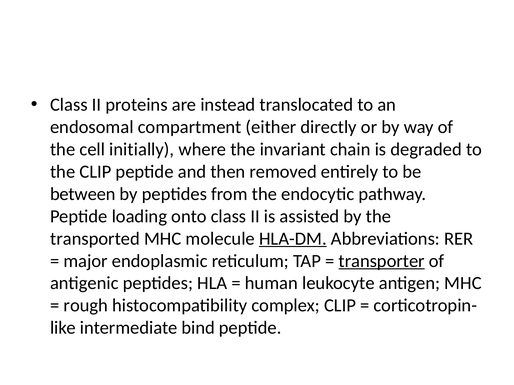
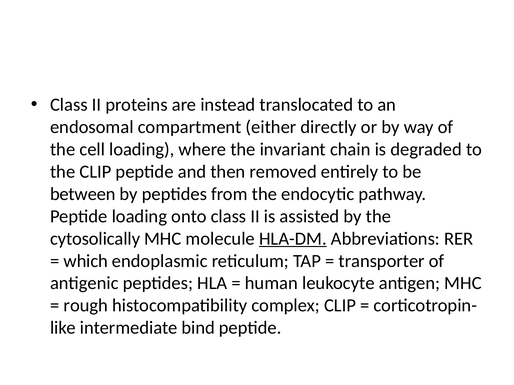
cell initially: initially -> loading
transported: transported -> cytosolically
major: major -> which
transporter underline: present -> none
